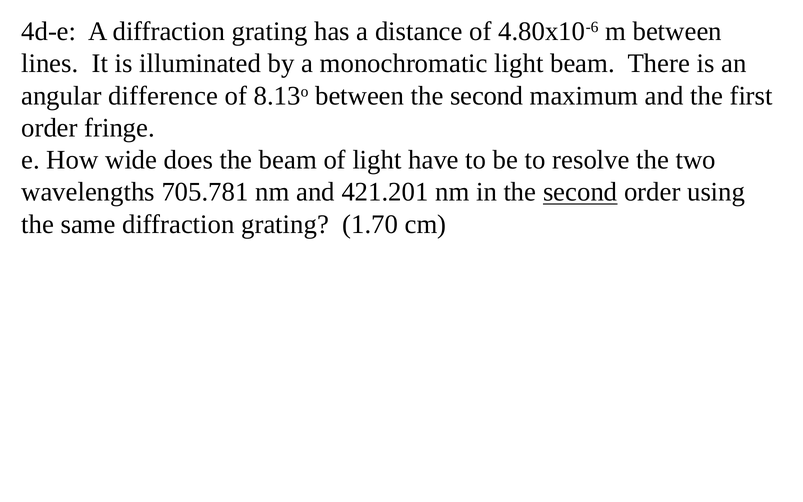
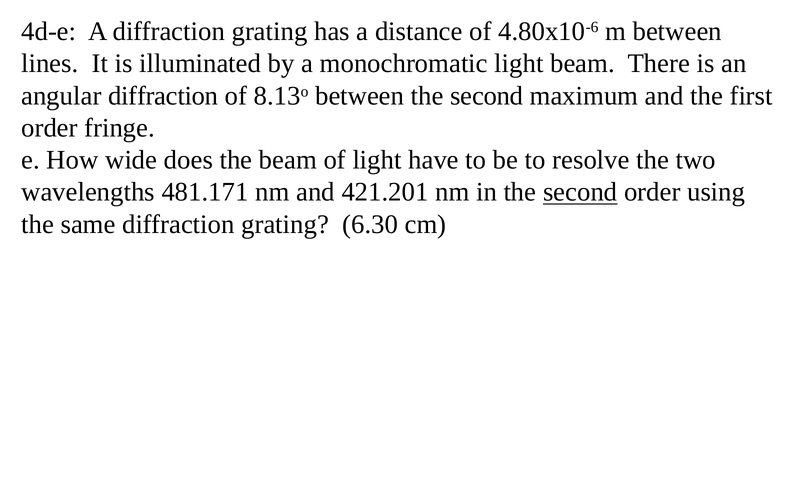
angular difference: difference -> diffraction
705.781: 705.781 -> 481.171
1.70: 1.70 -> 6.30
